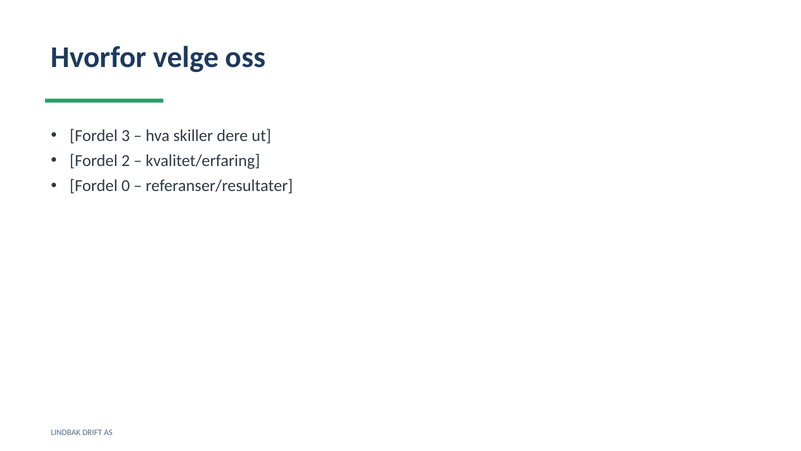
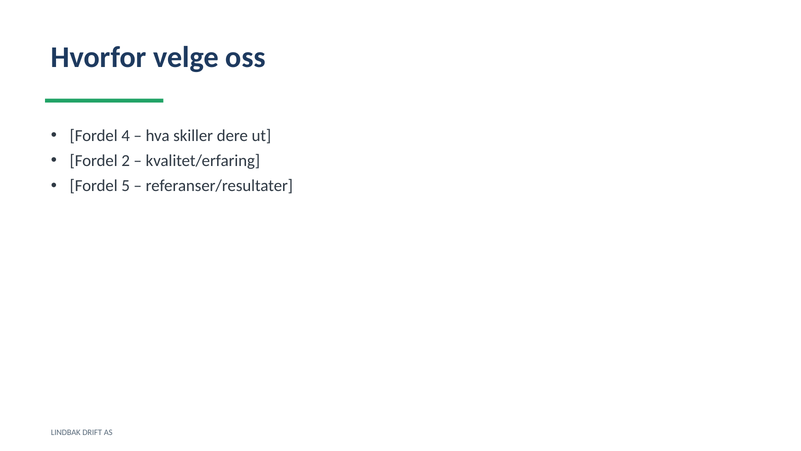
3: 3 -> 4
0: 0 -> 5
